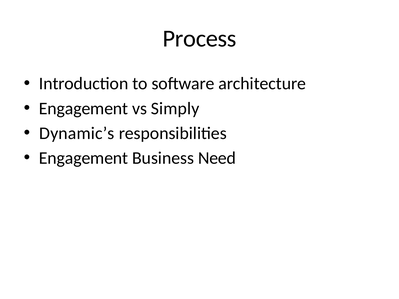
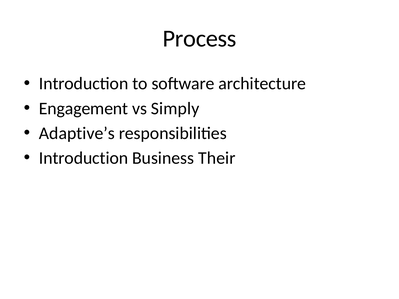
Dynamic’s: Dynamic’s -> Adaptive’s
Engagement at (84, 158): Engagement -> Introduction
Need: Need -> Their
